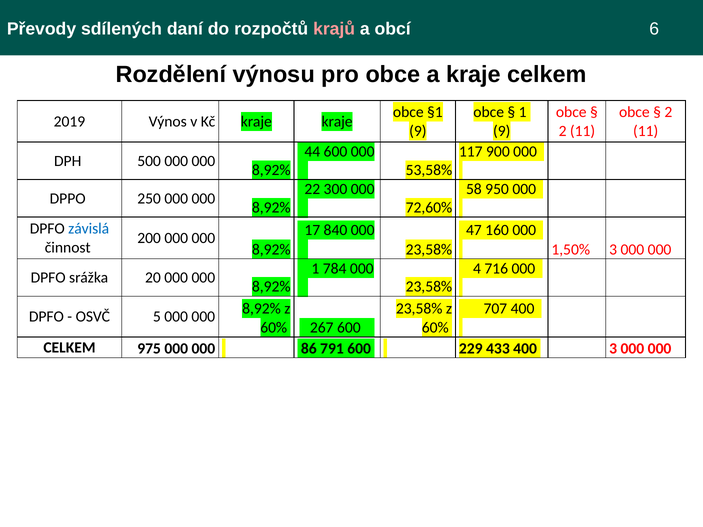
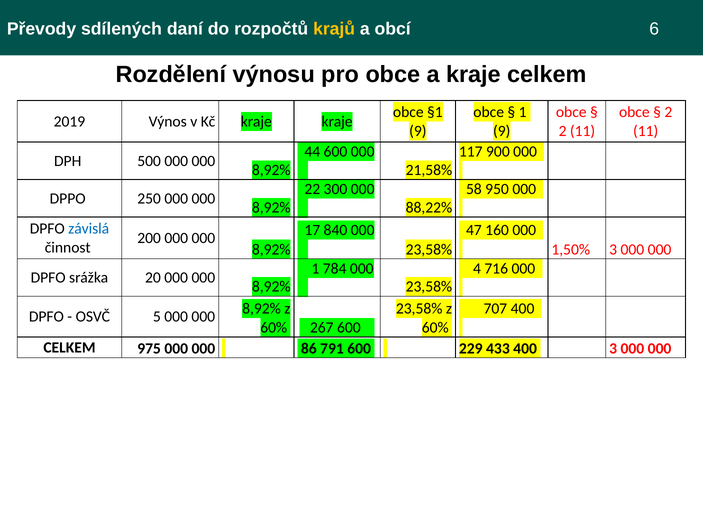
krajů colour: pink -> yellow
53,58%: 53,58% -> 21,58%
72,60%: 72,60% -> 88,22%
